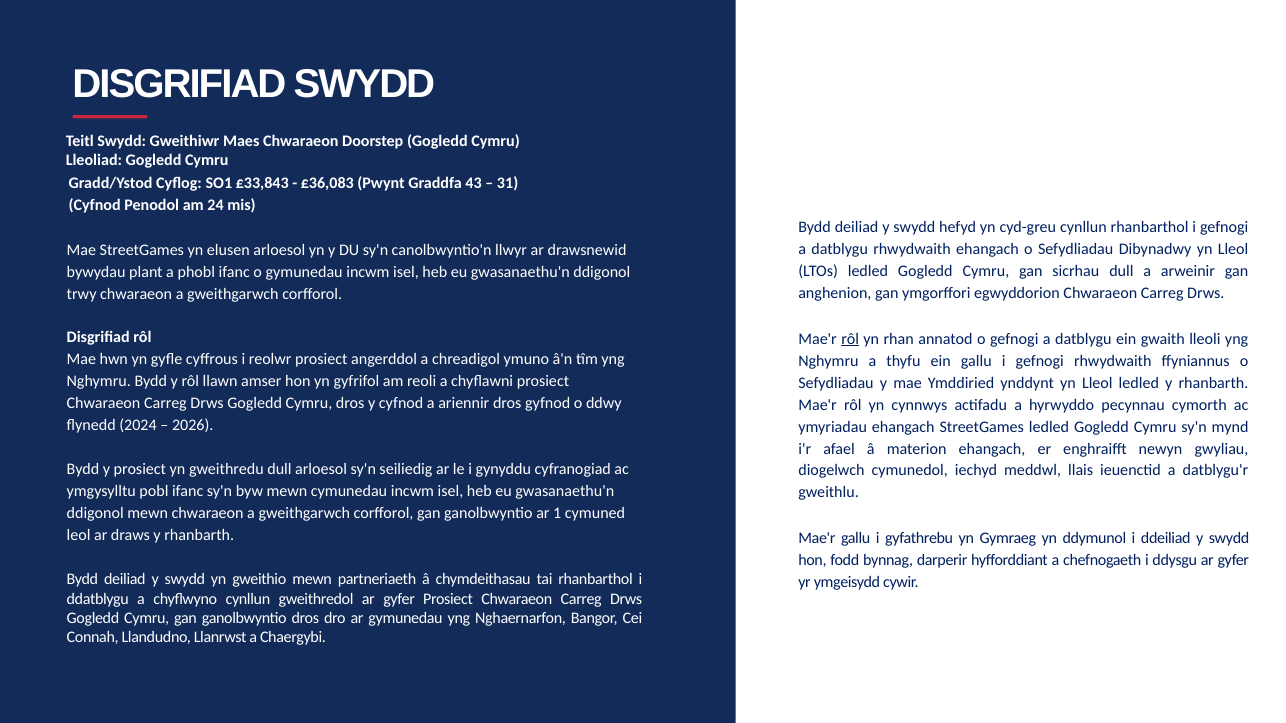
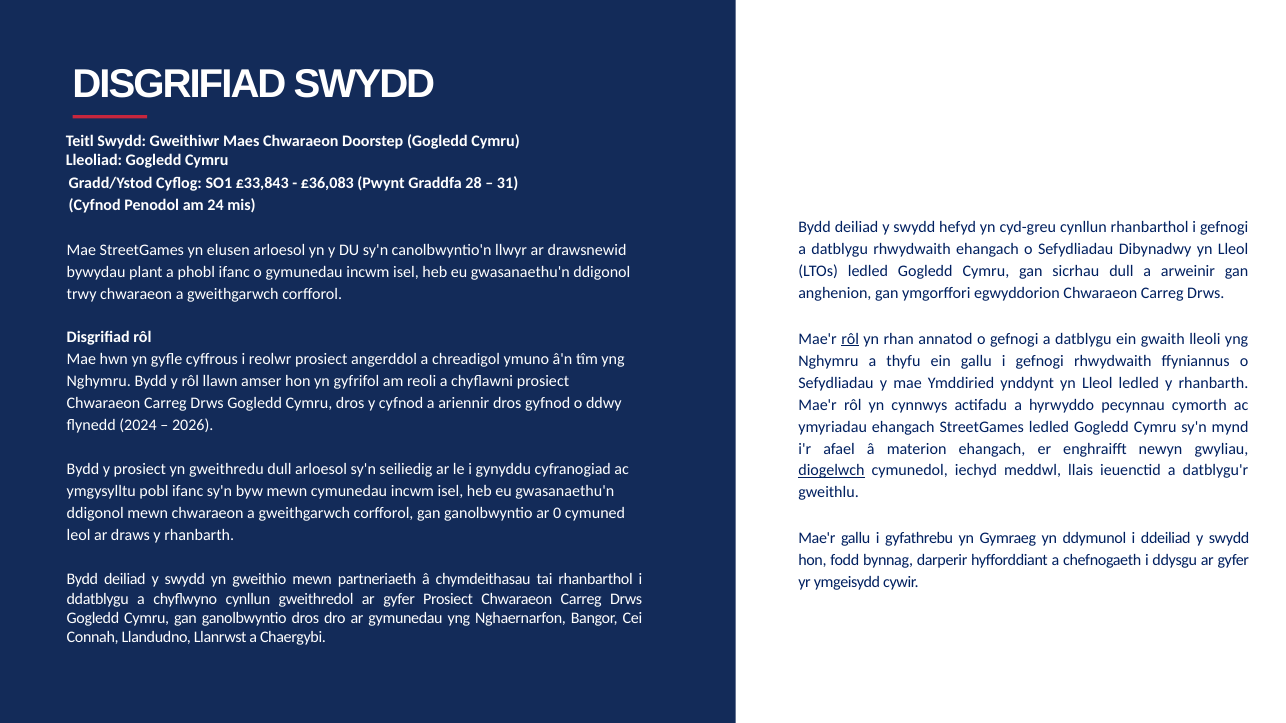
43: 43 -> 28
diogelwch underline: none -> present
1: 1 -> 0
